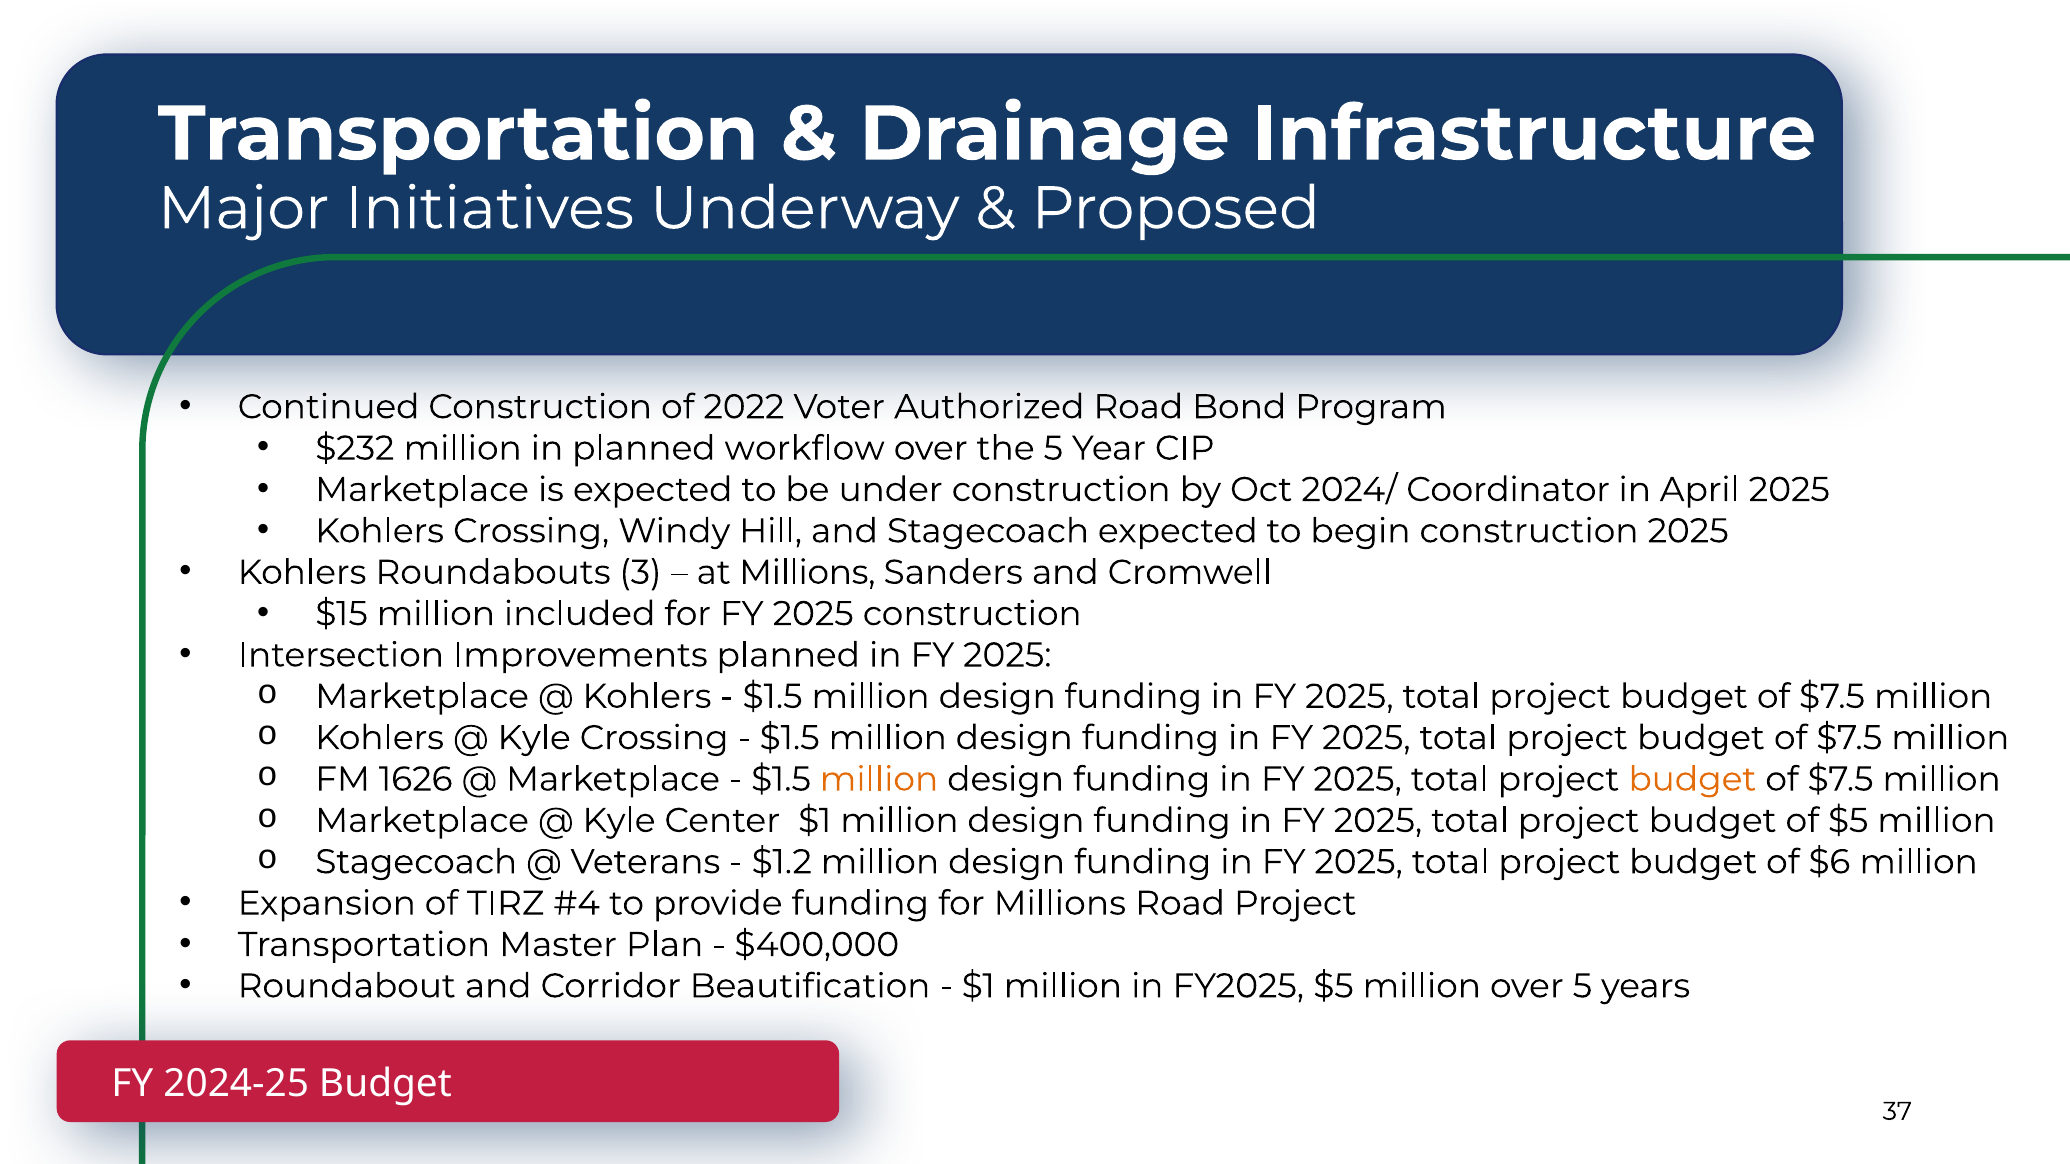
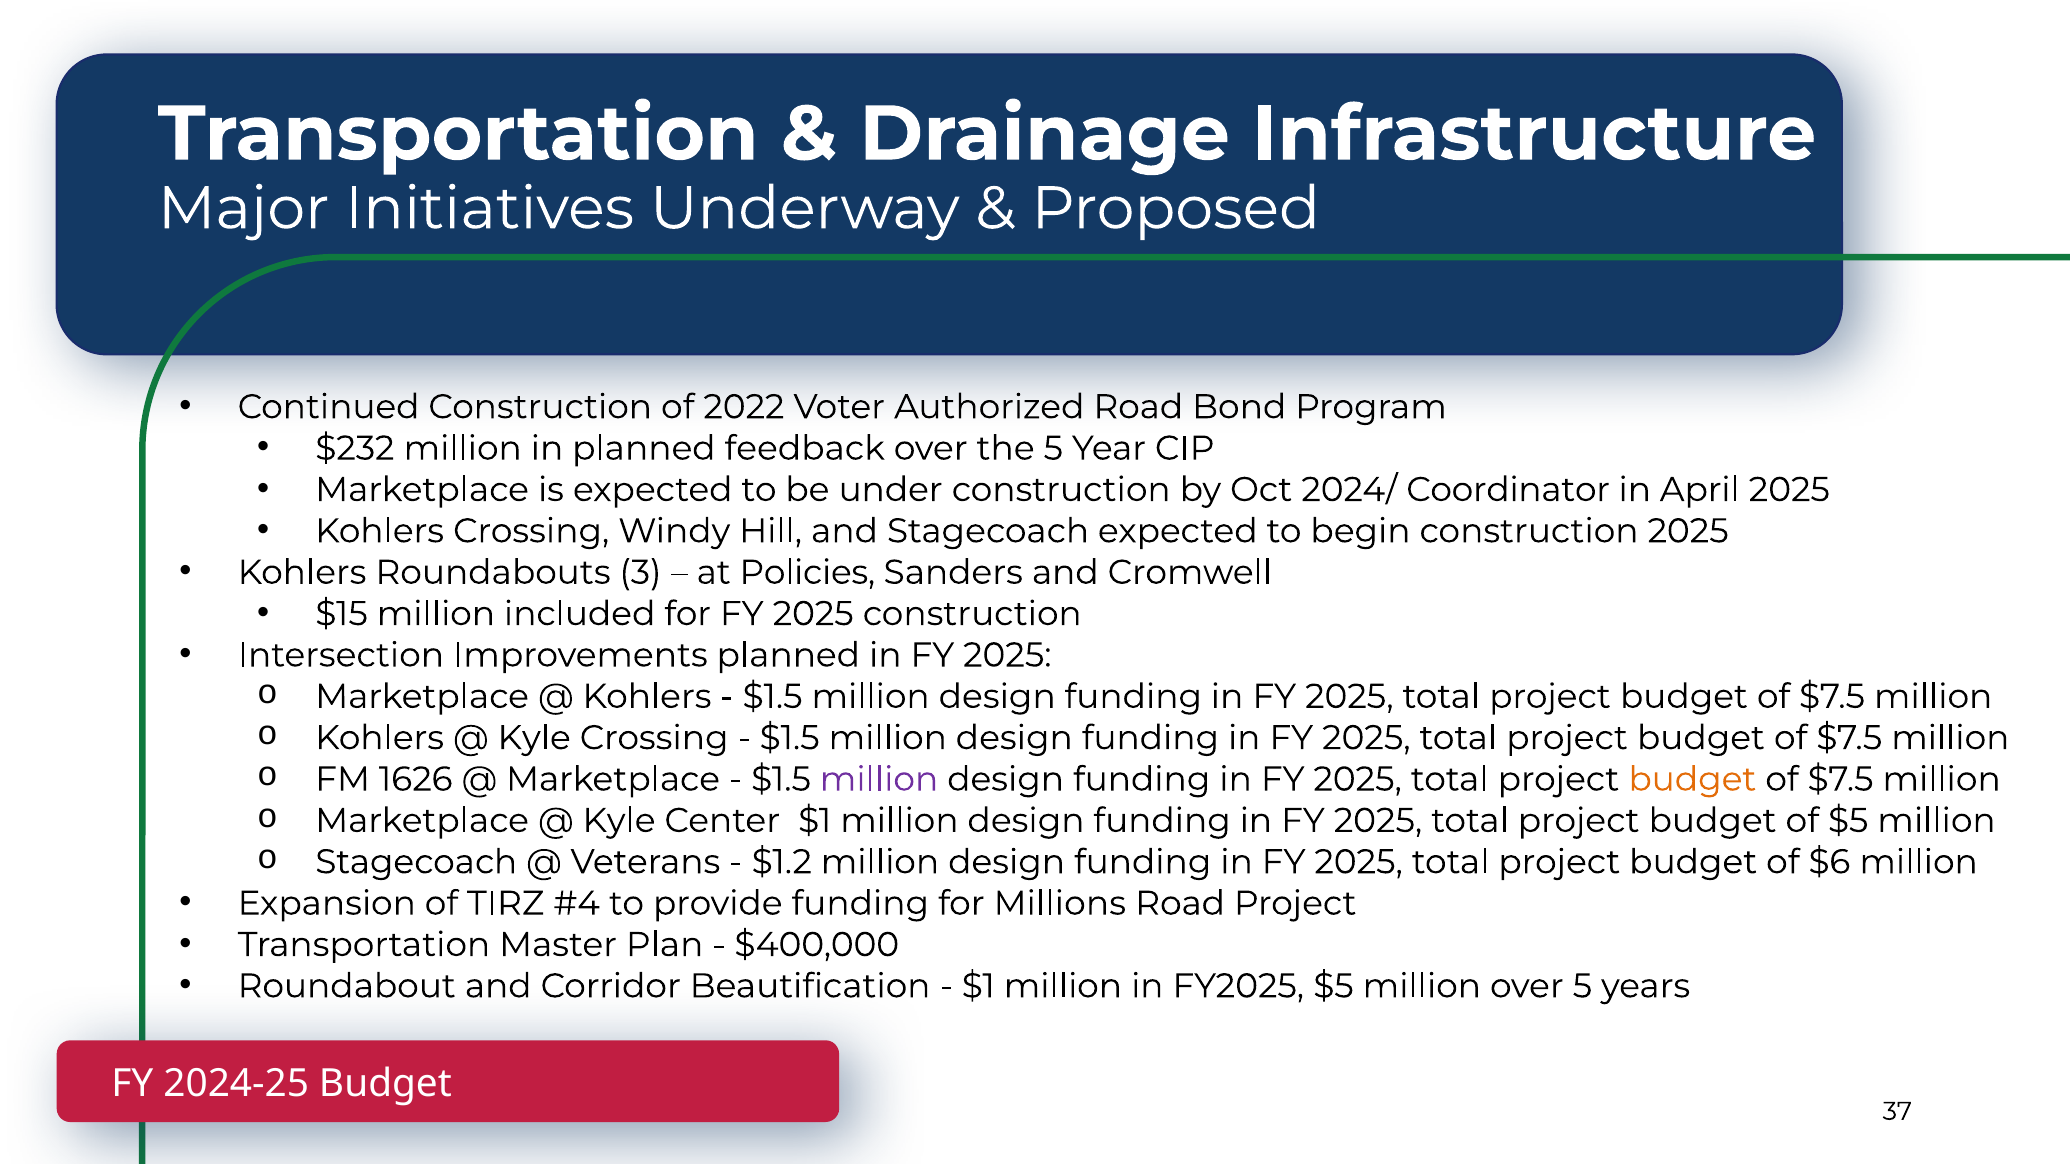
workflow: workflow -> feedback
at Millions: Millions -> Policies
million at (879, 779) colour: orange -> purple
